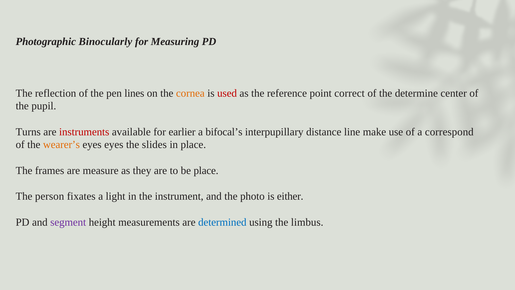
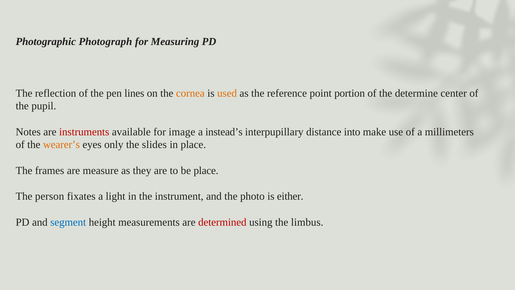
Binocularly: Binocularly -> Photograph
used colour: red -> orange
correct: correct -> portion
Turns: Turns -> Notes
earlier: earlier -> image
bifocal’s: bifocal’s -> instead’s
line: line -> into
correspond: correspond -> millimeters
eyes eyes: eyes -> only
segment colour: purple -> blue
determined colour: blue -> red
